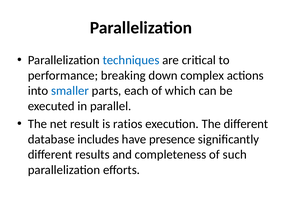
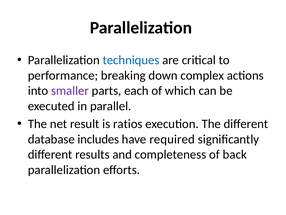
smaller colour: blue -> purple
presence: presence -> required
such: such -> back
